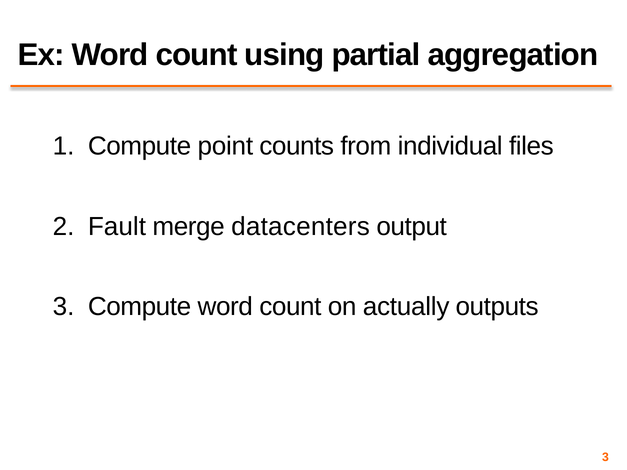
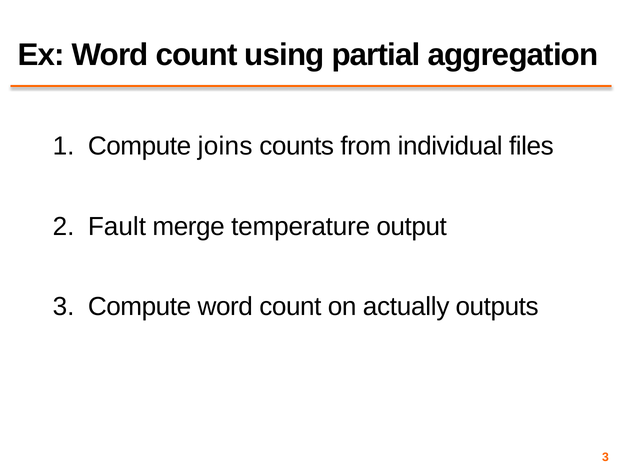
point: point -> joins
datacenters: datacenters -> temperature
